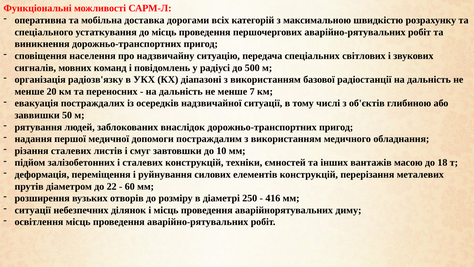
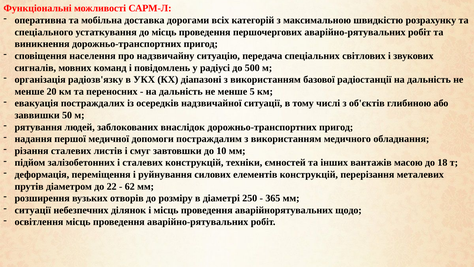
7: 7 -> 5
60: 60 -> 62
416: 416 -> 365
диму: диму -> щодо
